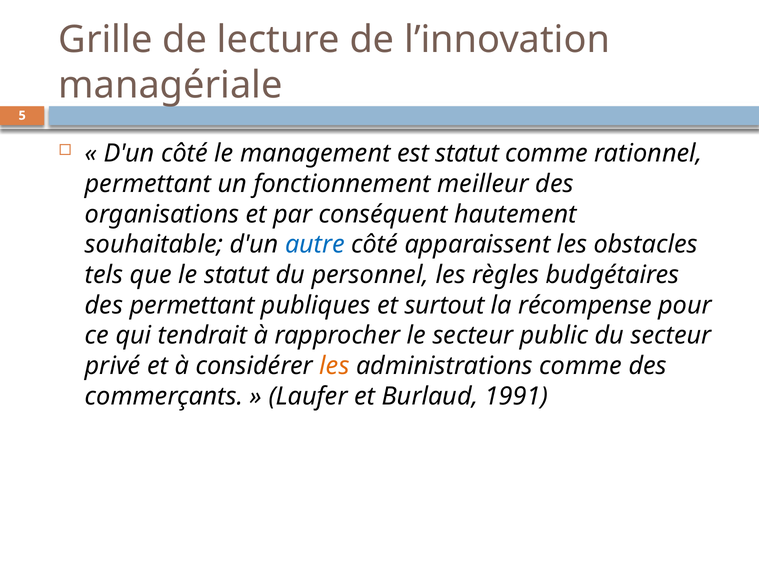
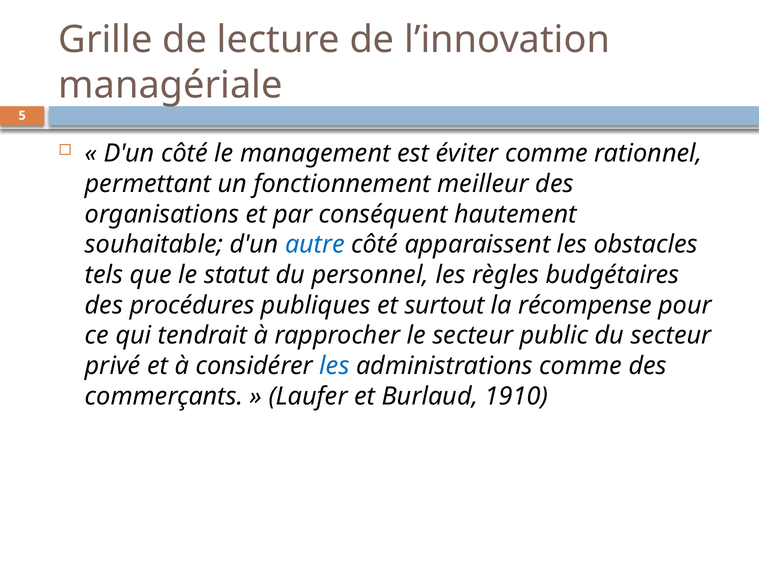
est statut: statut -> éviter
des permettant: permettant -> procédures
les at (334, 366) colour: orange -> blue
1991: 1991 -> 1910
